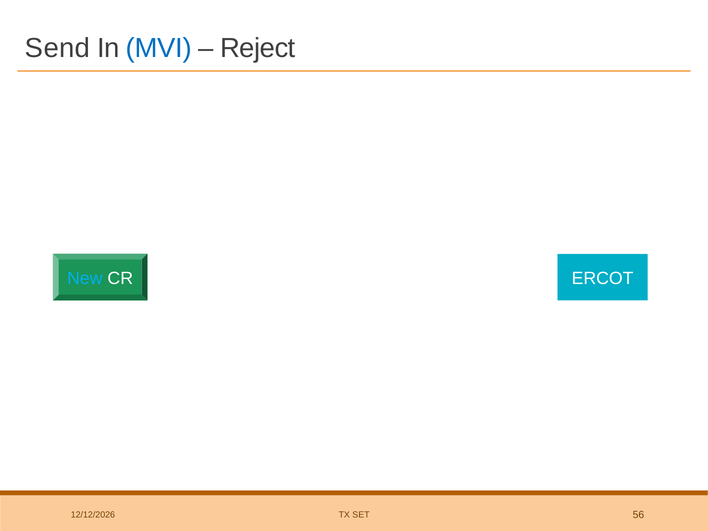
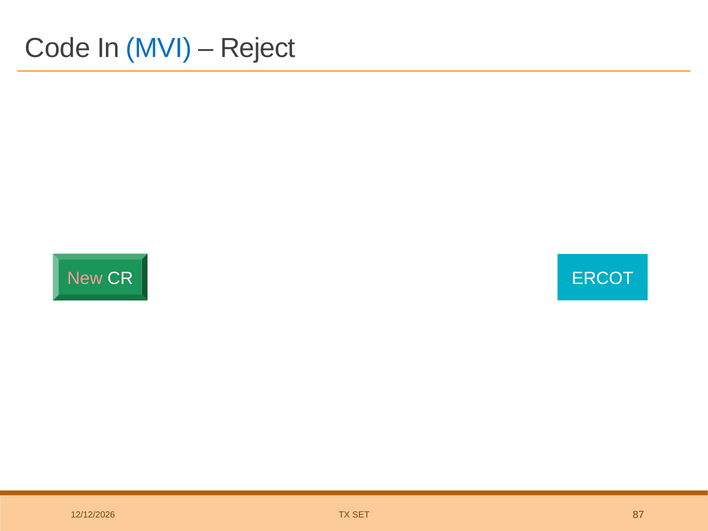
Send: Send -> Code
New colour: light blue -> pink
56: 56 -> 87
